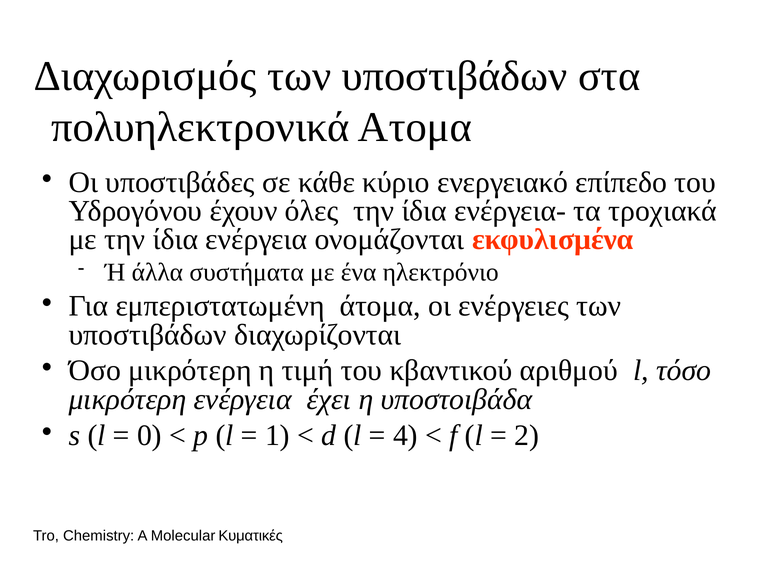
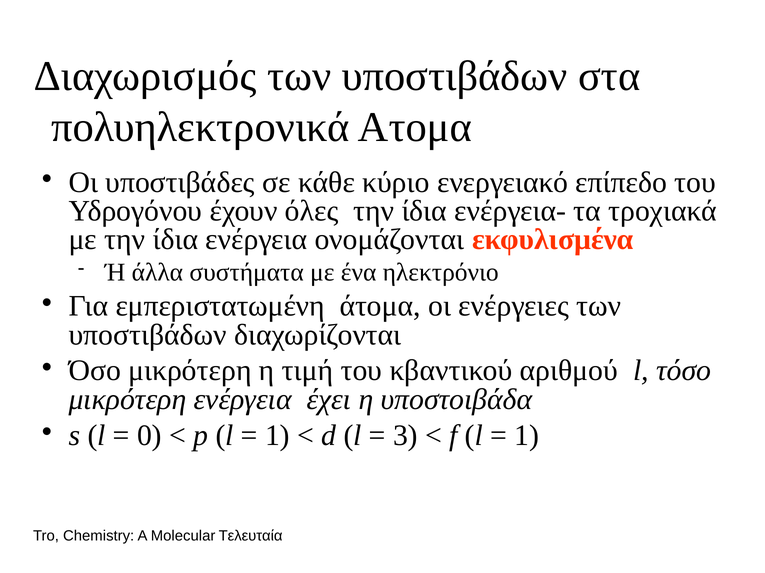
4: 4 -> 3
2 at (527, 436): 2 -> 1
Κυματικές: Κυματικές -> Τελευταία
